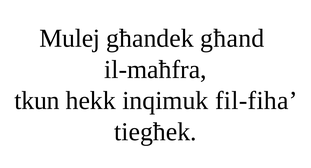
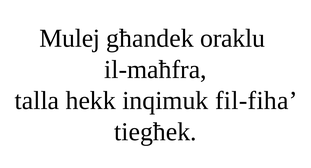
għand: għand -> oraklu
tkun: tkun -> talla
